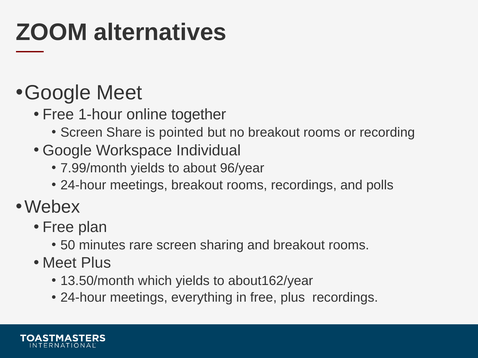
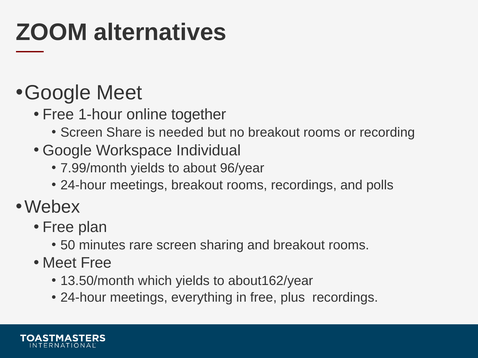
pointed: pointed -> needed
Plus at (96, 263): Plus -> Free
